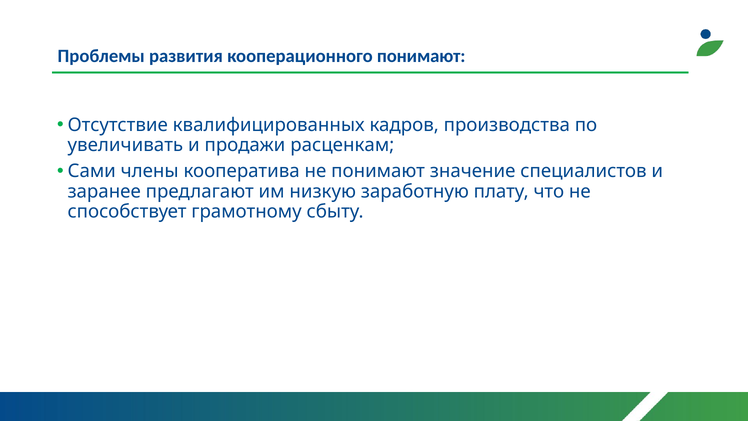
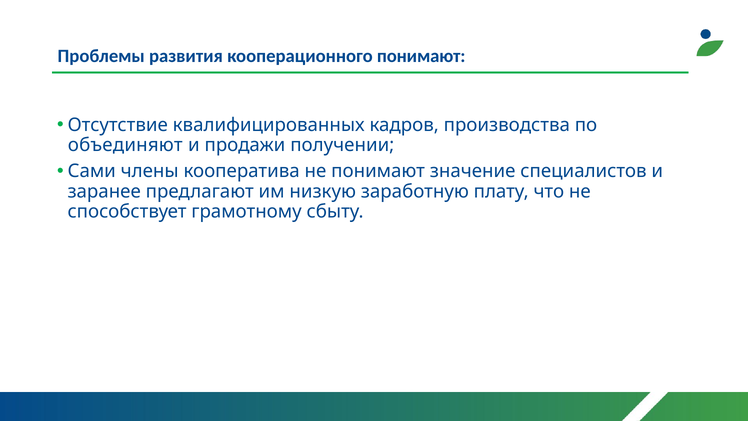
увеличивать: увеличивать -> объединяют
расценкам: расценкам -> получении
